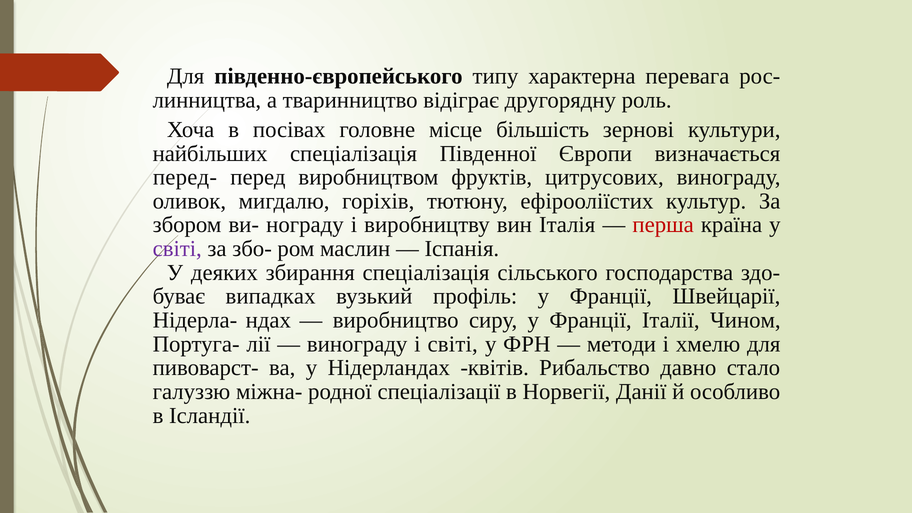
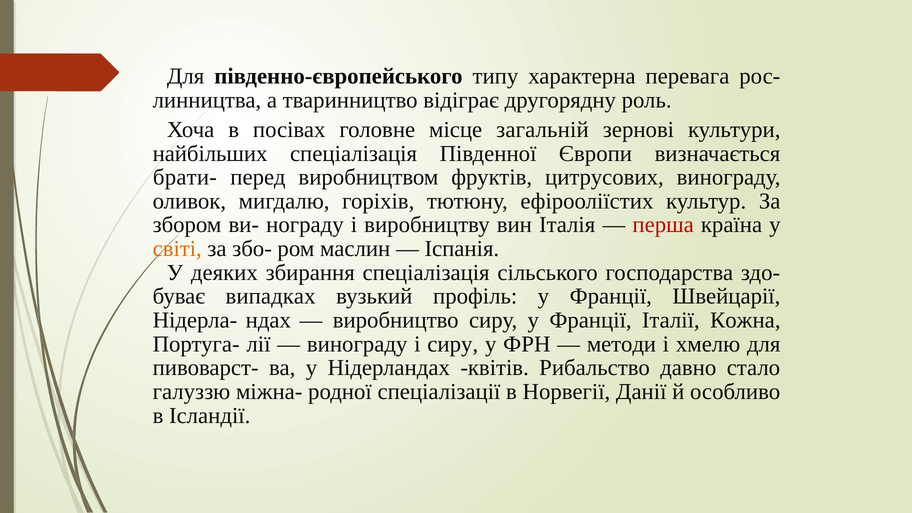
більшість: більшість -> загальній
перед-: перед- -> брати-
світі at (177, 249) colour: purple -> orange
Чином: Чином -> Кожна
і світі: світі -> сиру
